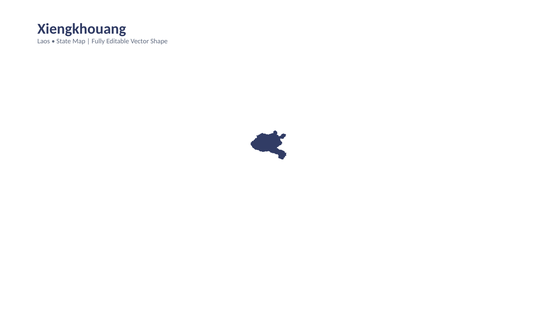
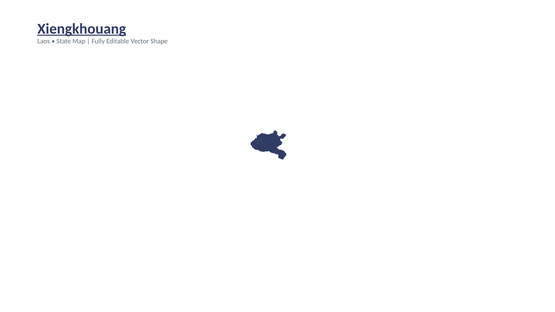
Xiengkhouang underline: none -> present
